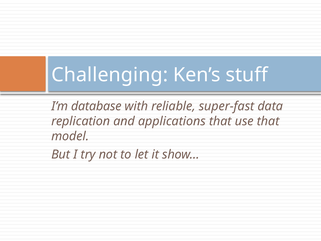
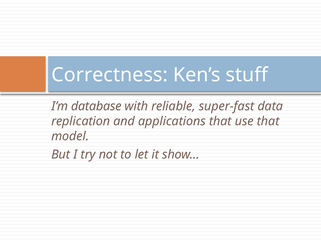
Challenging: Challenging -> Correctness
